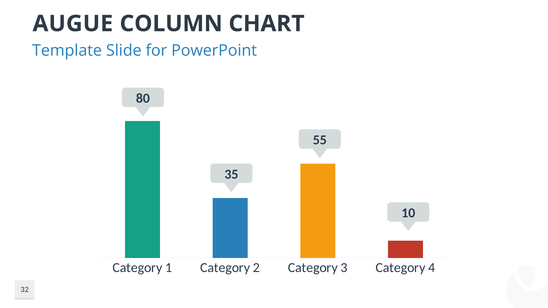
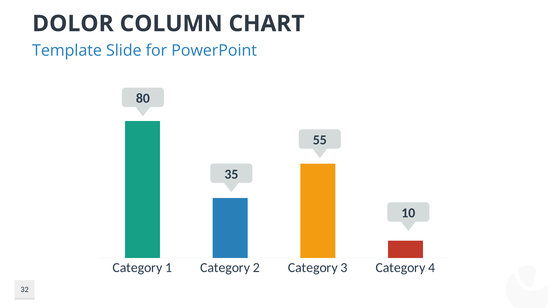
AUGUE: AUGUE -> DOLOR
